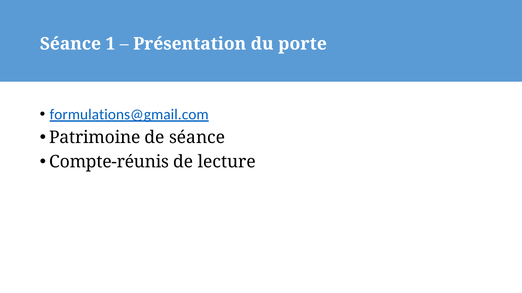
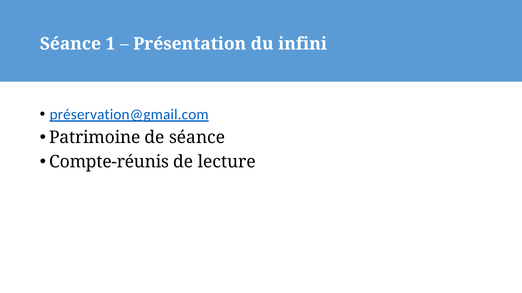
porte: porte -> infini
formulations@gmail.com: formulations@gmail.com -> préservation@gmail.com
